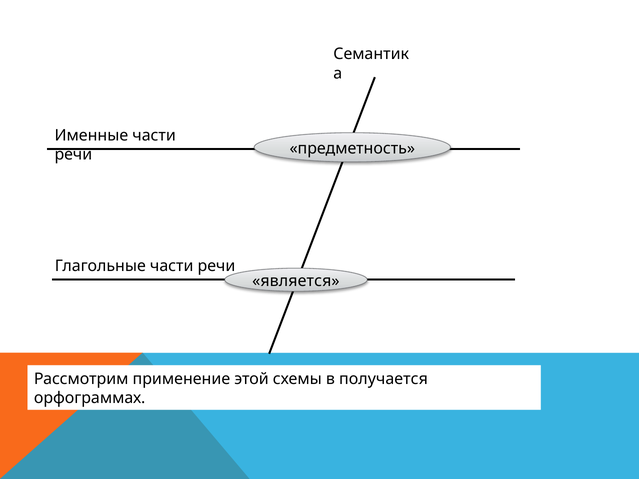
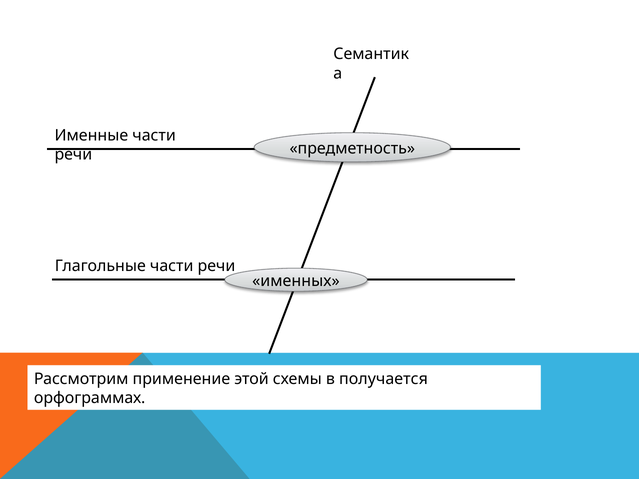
является: является -> именных
